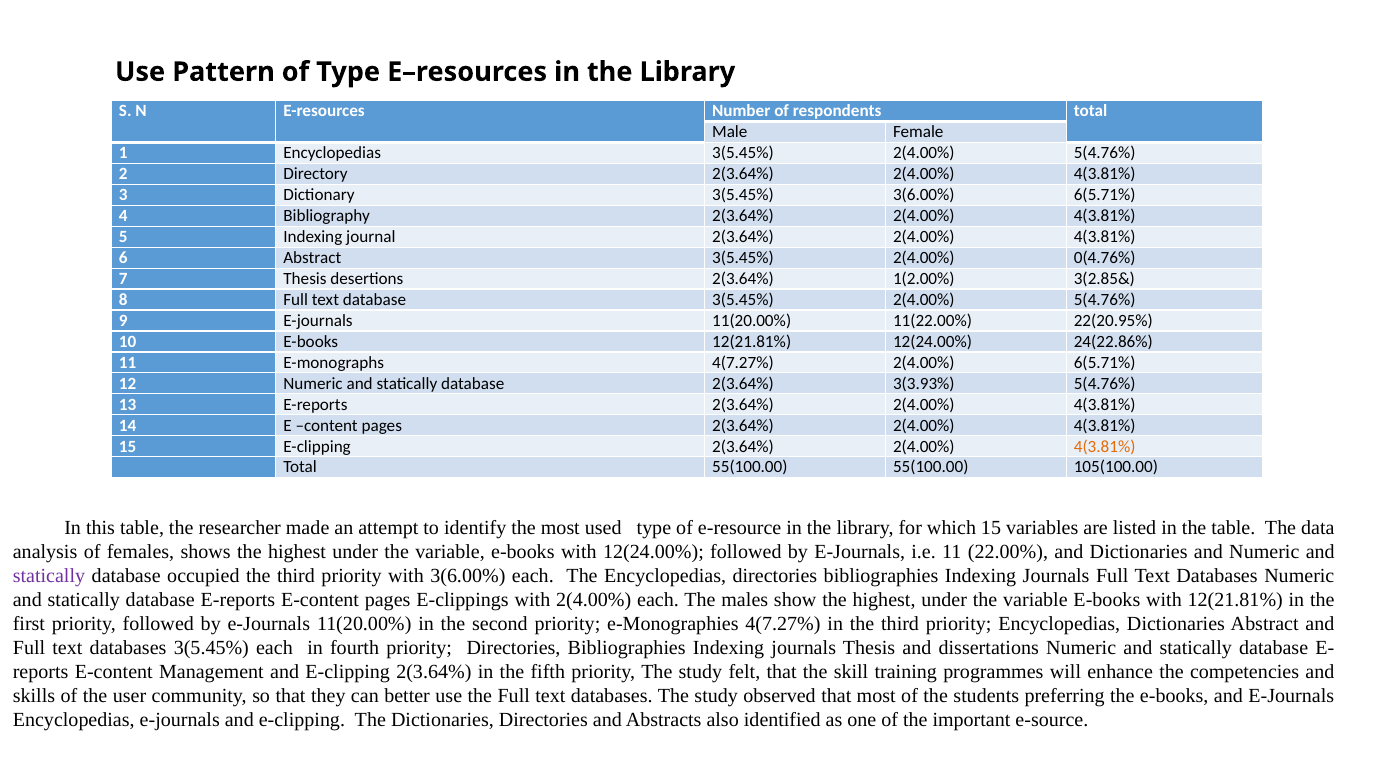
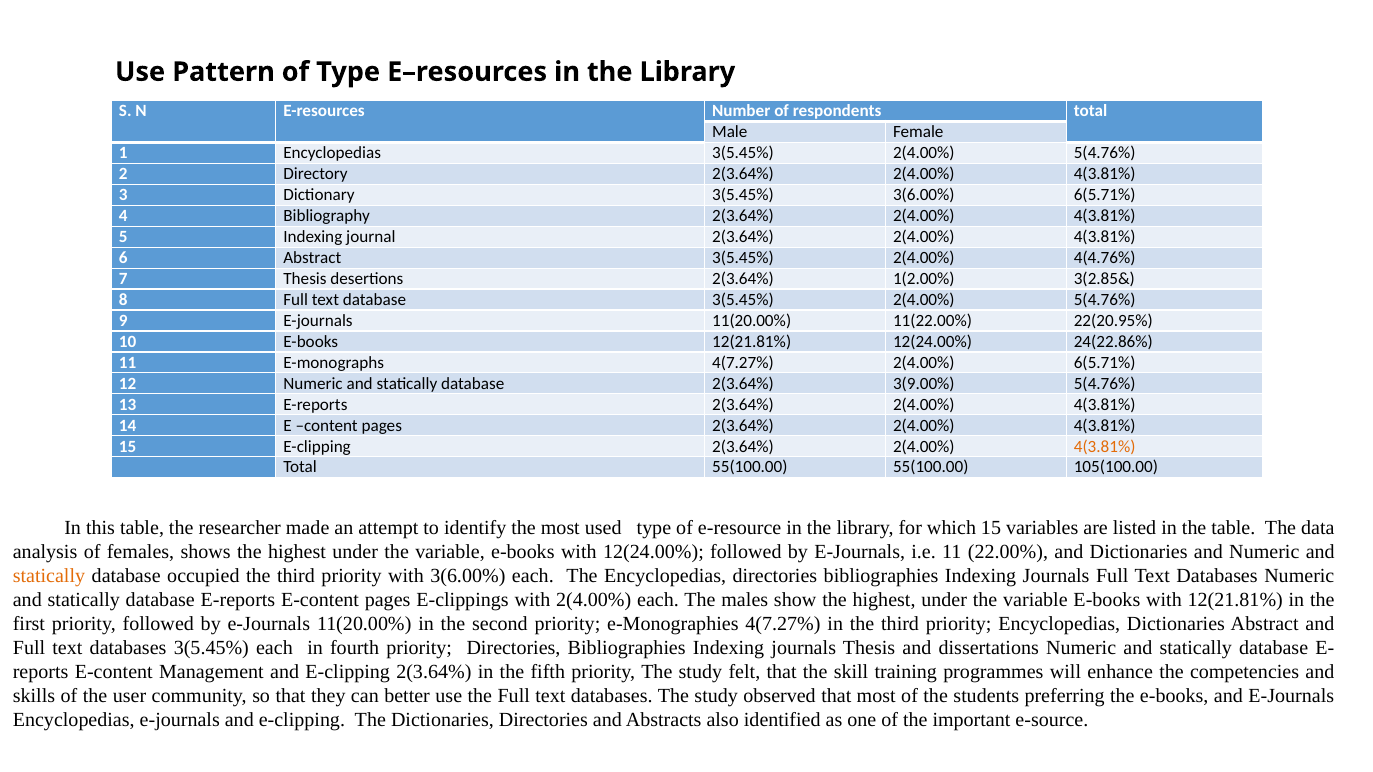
0(4.76%: 0(4.76% -> 4(4.76%
3(3.93%: 3(3.93% -> 3(9.00%
statically at (49, 576) colour: purple -> orange
